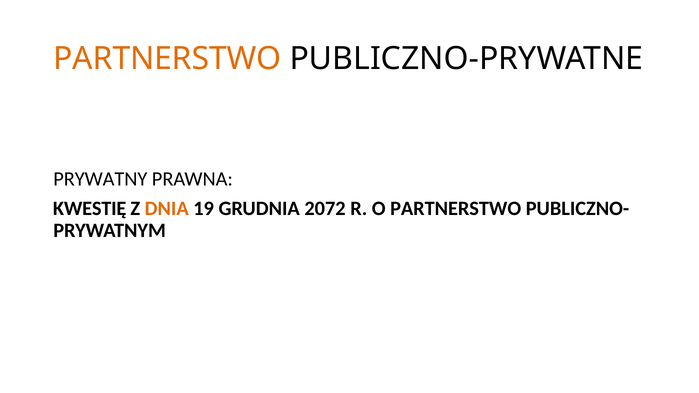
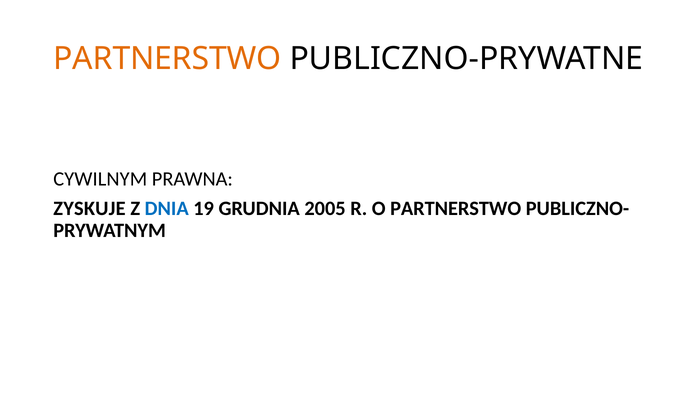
PRYWATNY: PRYWATNY -> CYWILNYM
KWESTIĘ: KWESTIĘ -> ZYSKUJE
DNIA colour: orange -> blue
2072: 2072 -> 2005
